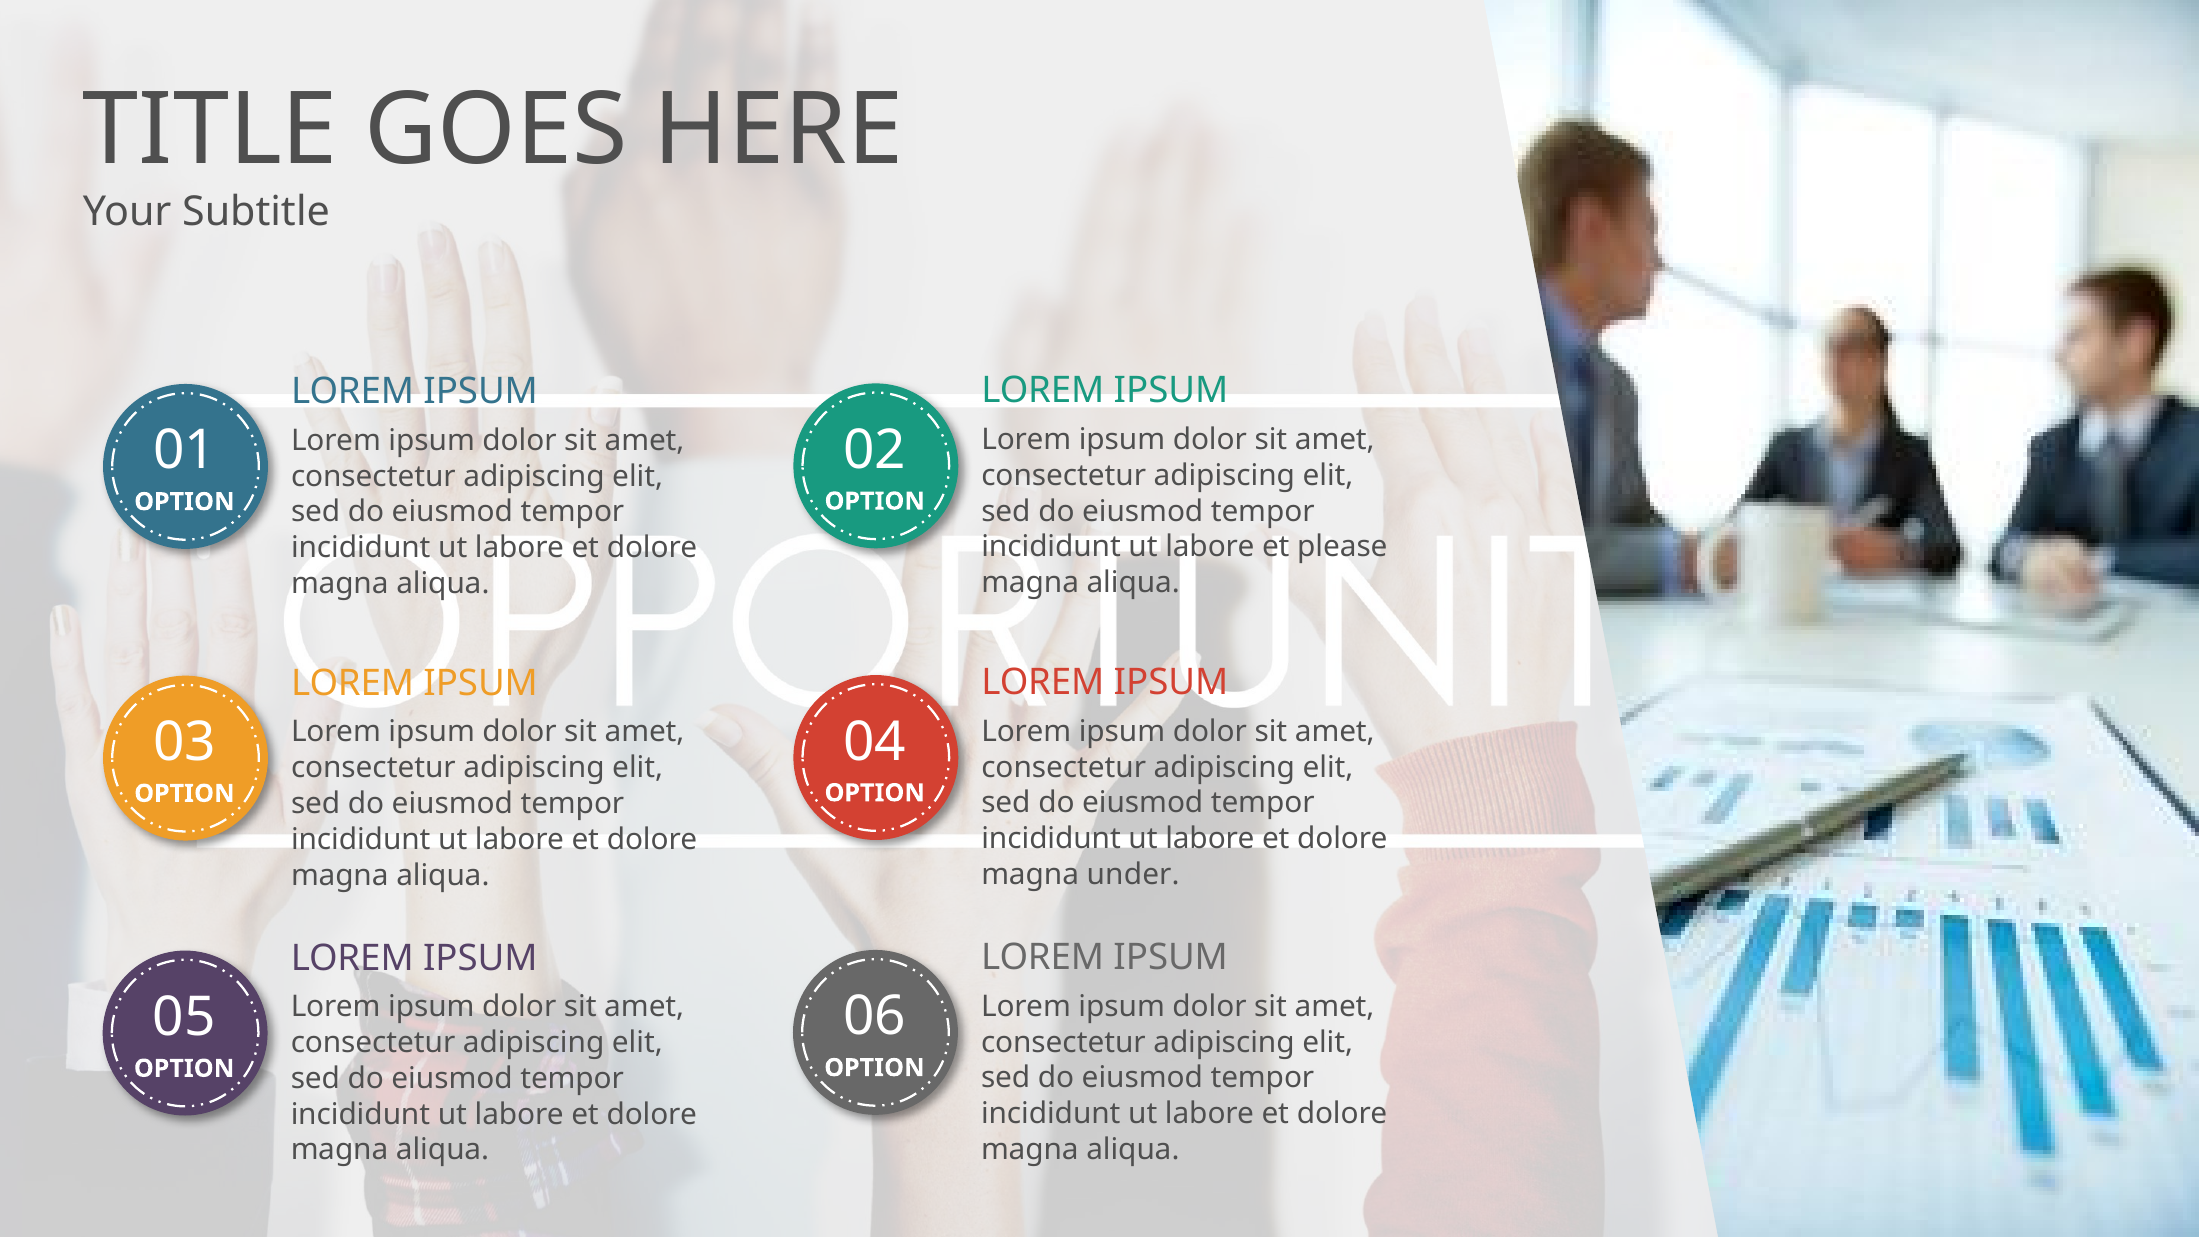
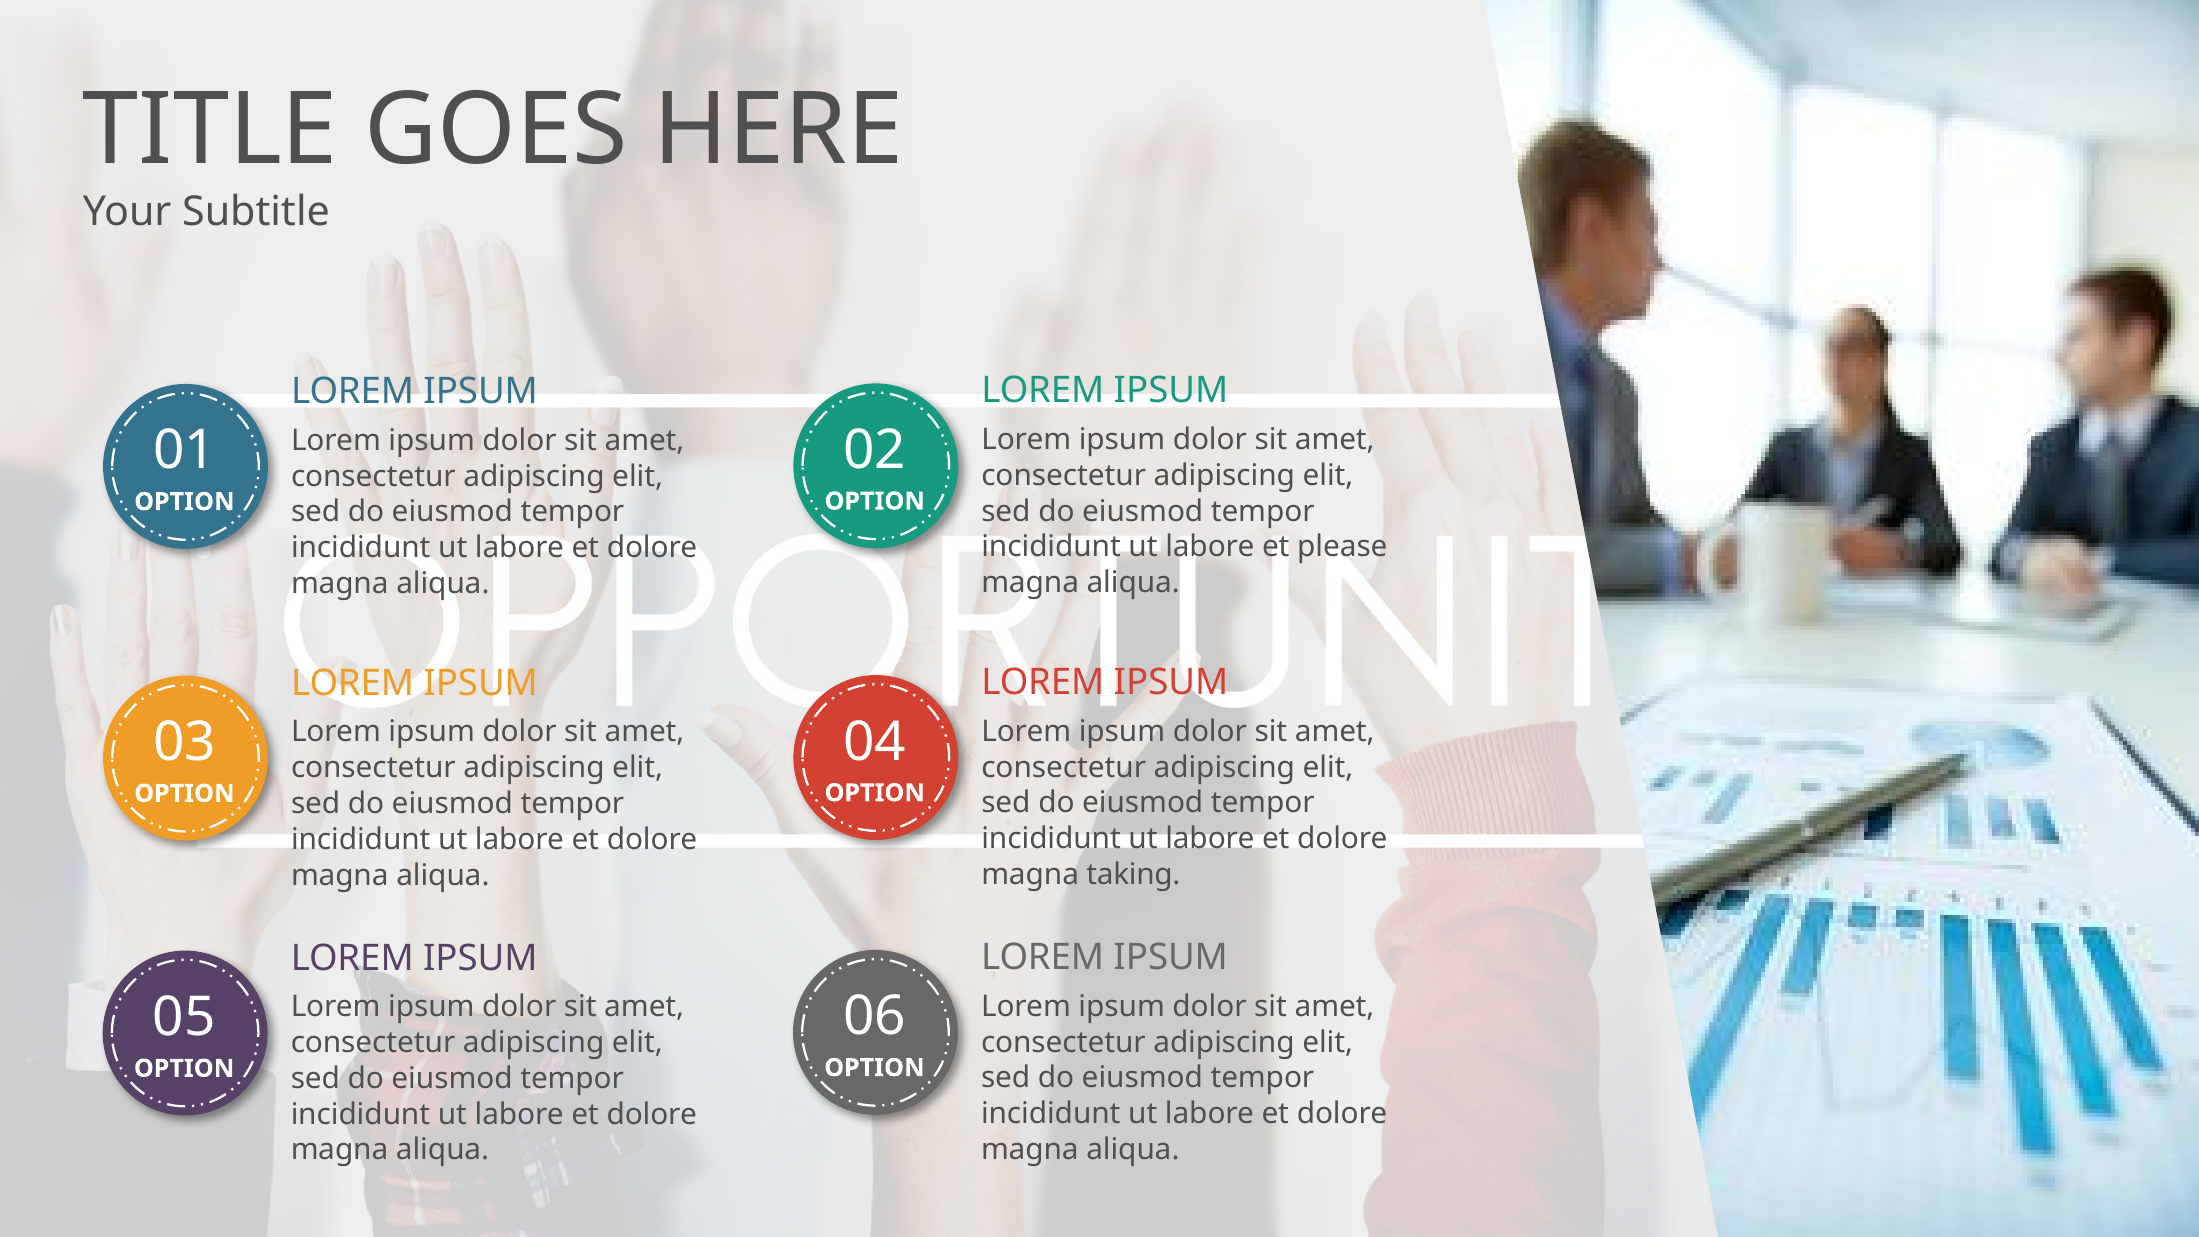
under: under -> taking
